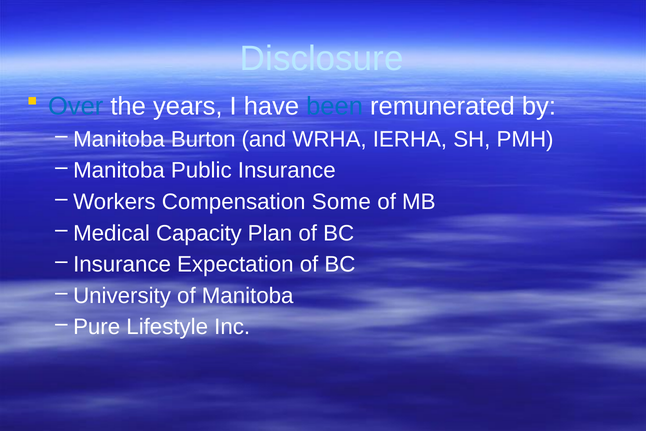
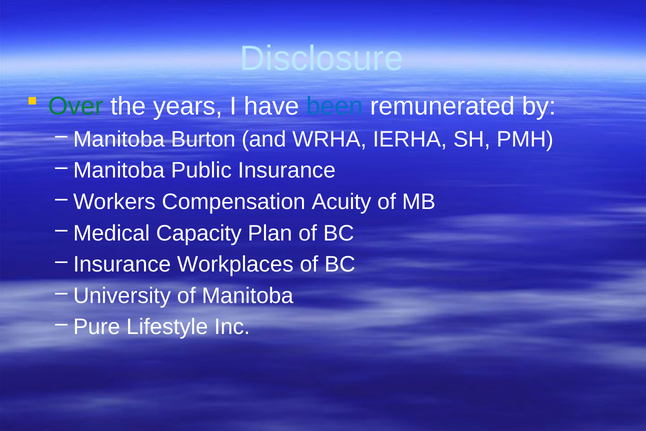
Over colour: blue -> green
Some: Some -> Acuity
Expectation: Expectation -> Workplaces
